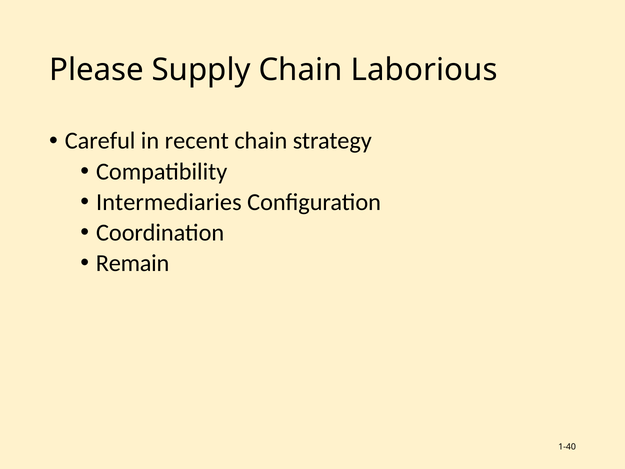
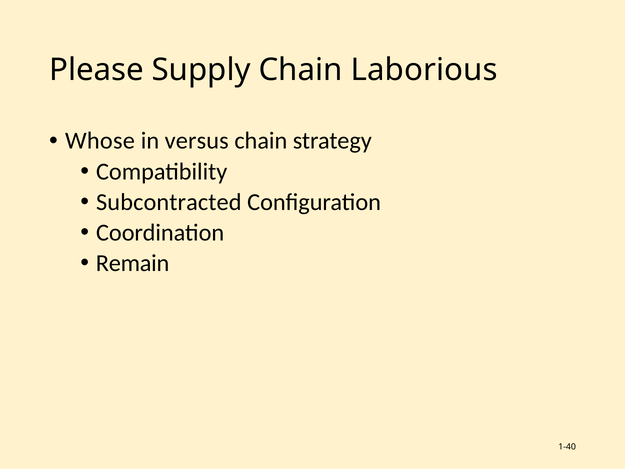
Careful: Careful -> Whose
recent: recent -> versus
Intermediaries: Intermediaries -> Subcontracted
